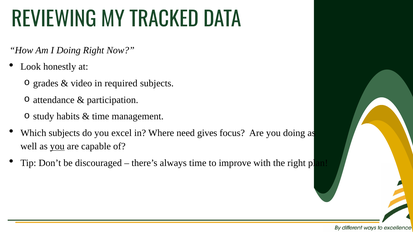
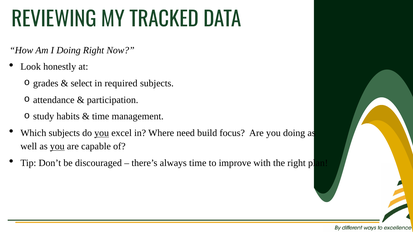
video: video -> select
you at (102, 133) underline: none -> present
gives: gives -> build
